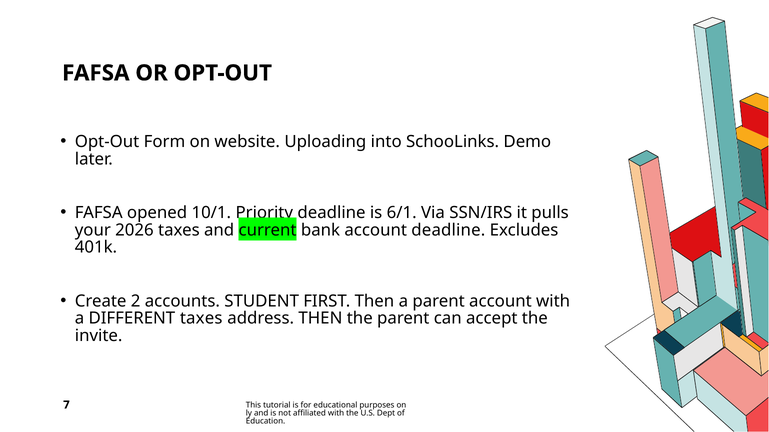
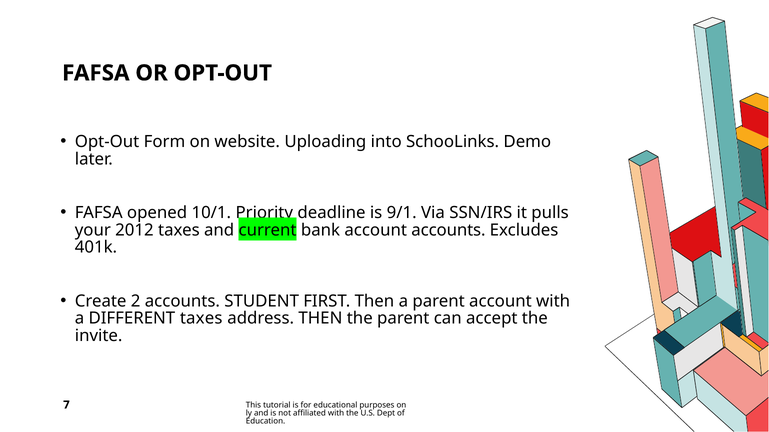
6/1: 6/1 -> 9/1
2026: 2026 -> 2012
account deadline: deadline -> accounts
